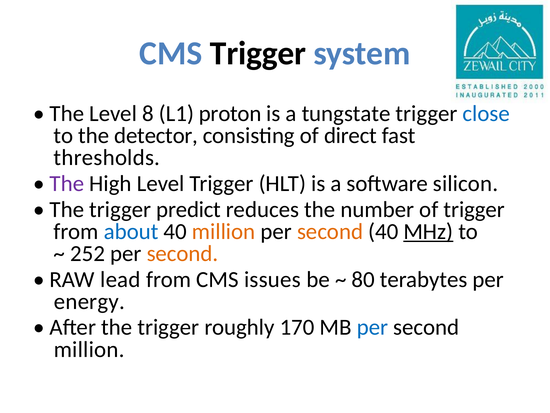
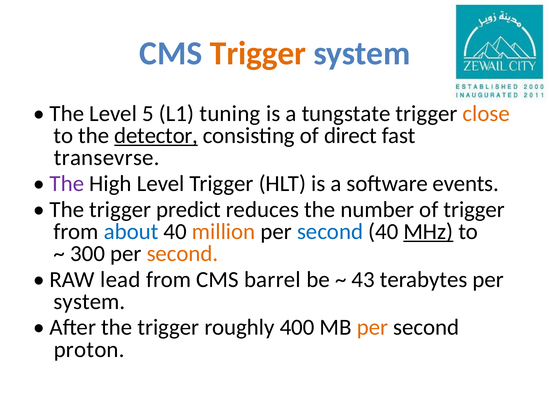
Trigger at (258, 53) colour: black -> orange
8: 8 -> 5
proton: proton -> tuning
close colour: blue -> orange
detector underline: none -> present
thresholds: thresholds -> transevrse
silicon: silicon -> events
second at (330, 231) colour: orange -> blue
252: 252 -> 300
issues: issues -> barrel
80: 80 -> 43
energy at (89, 301): energy -> system
170: 170 -> 400
per at (372, 327) colour: blue -> orange
million at (89, 349): million -> proton
